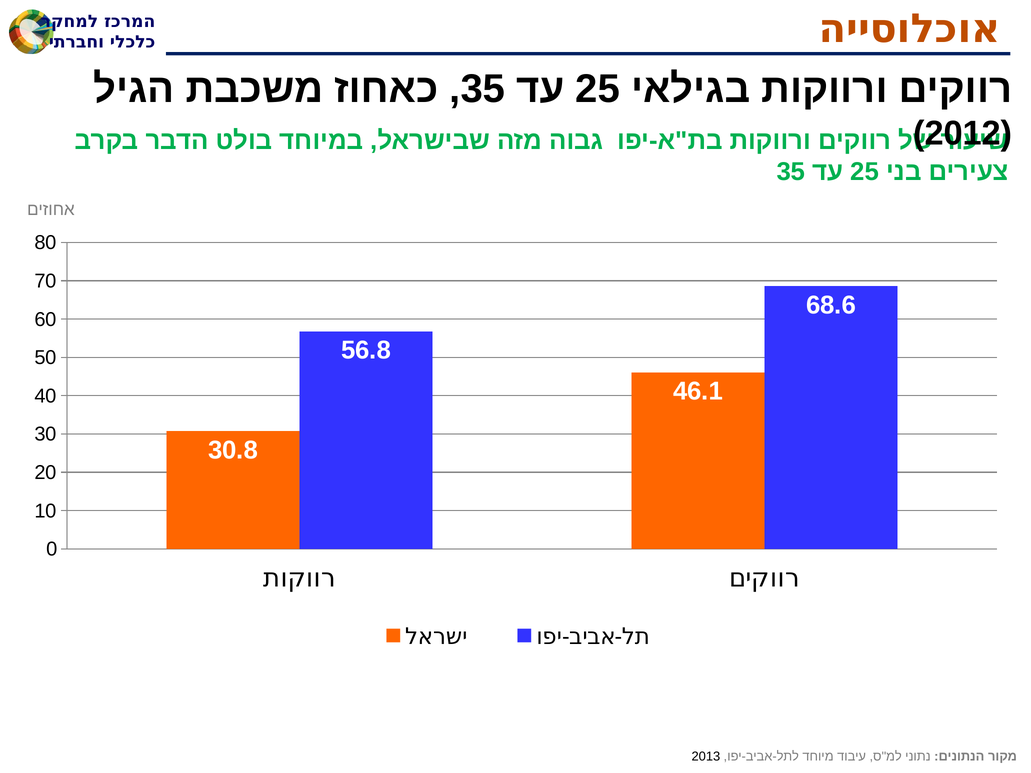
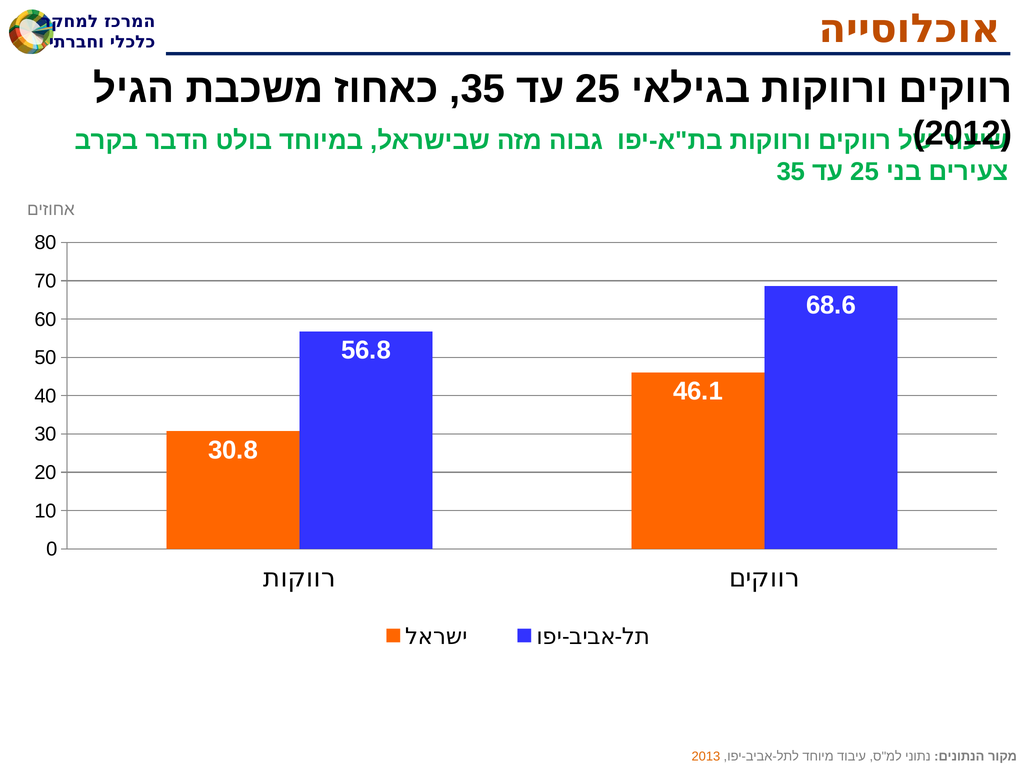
2013 colour: black -> orange
